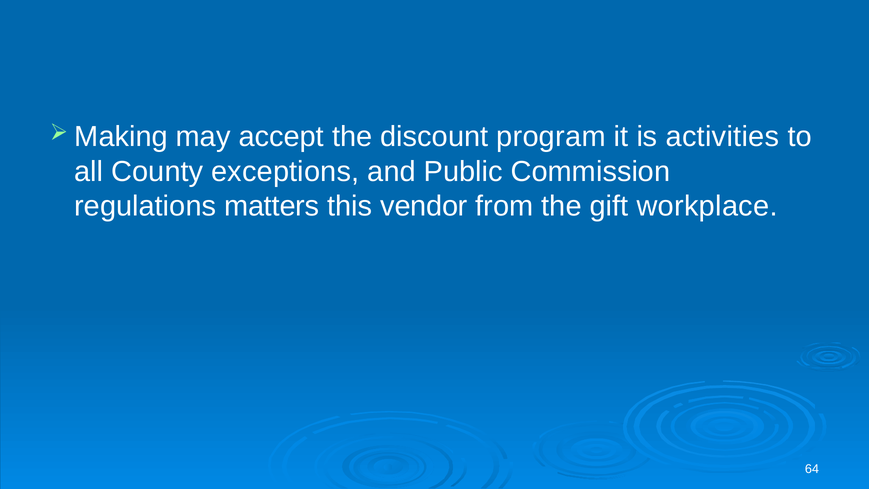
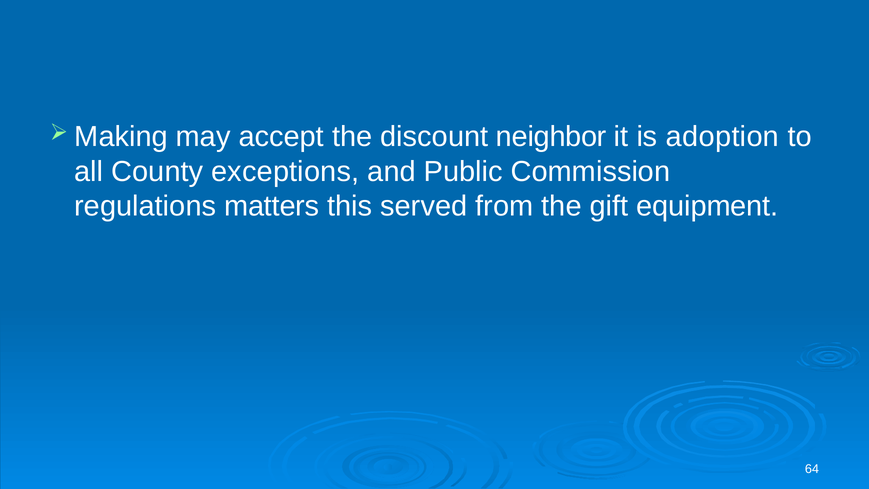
program: program -> neighbor
activities: activities -> adoption
vendor: vendor -> served
workplace: workplace -> equipment
